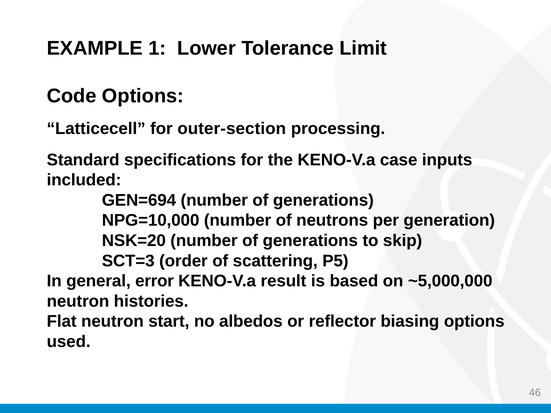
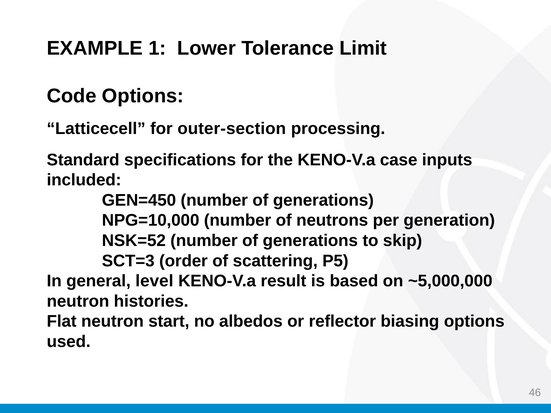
GEN=694: GEN=694 -> GEN=450
NSK=20: NSK=20 -> NSK=52
error: error -> level
